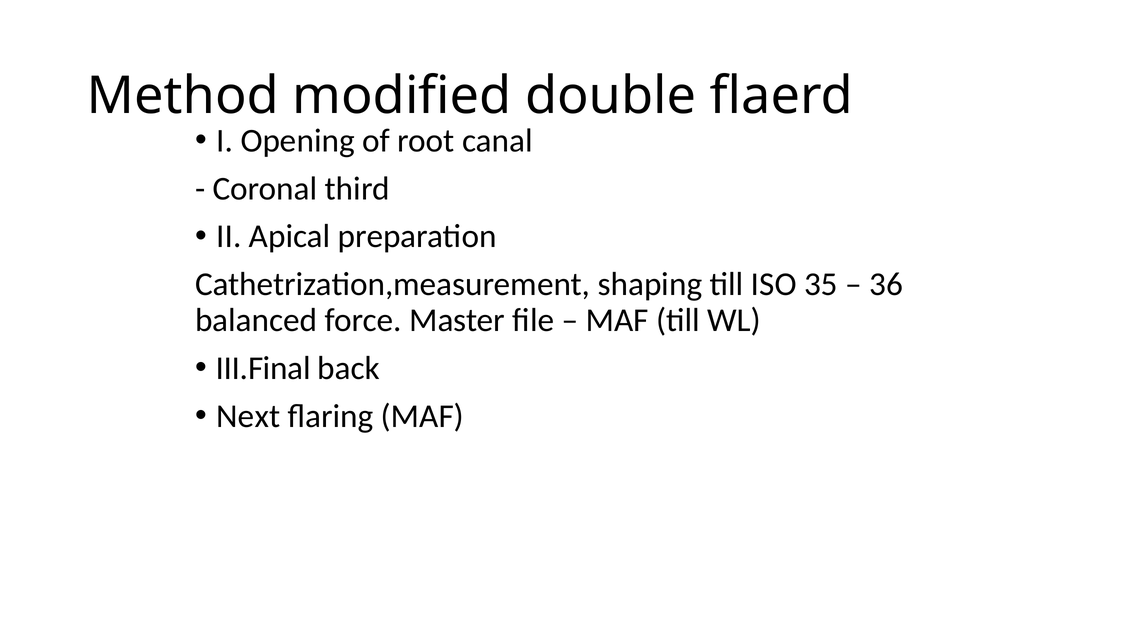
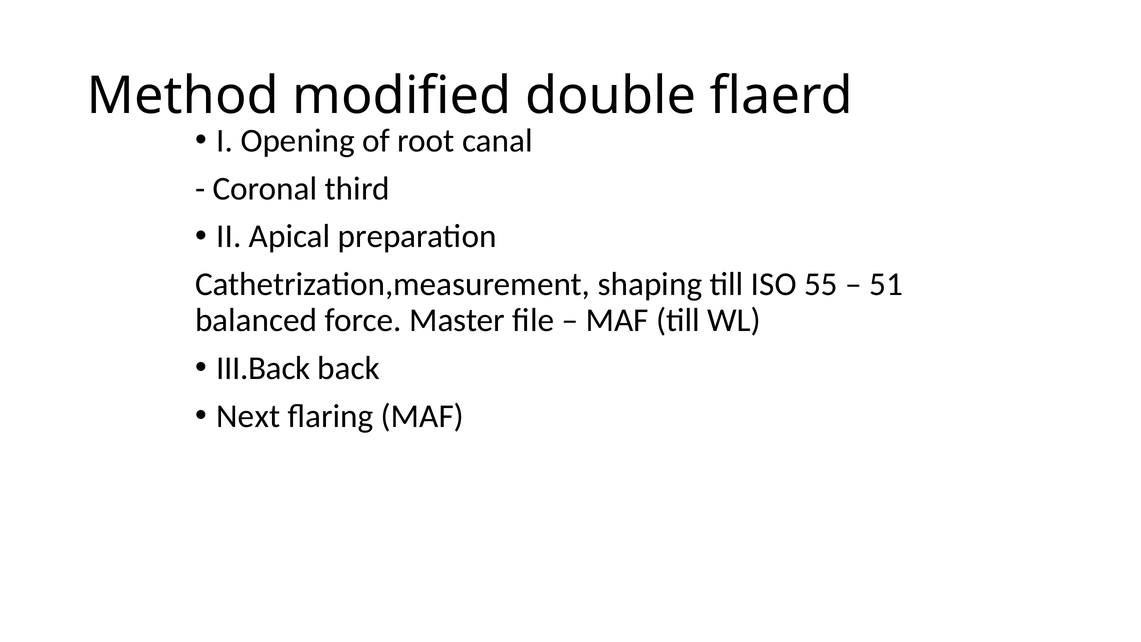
35: 35 -> 55
36: 36 -> 51
III.Final: III.Final -> III.Back
